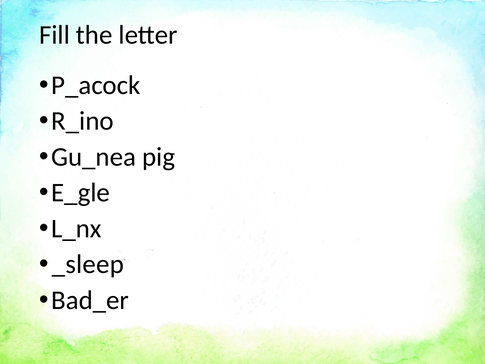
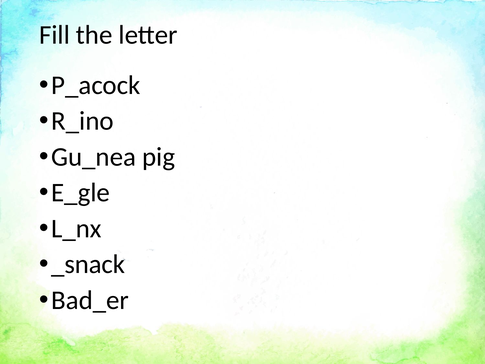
_sleep: _sleep -> _snack
